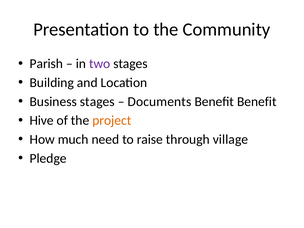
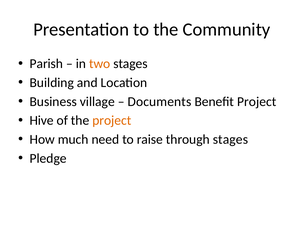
two colour: purple -> orange
Business stages: stages -> village
Benefit Benefit: Benefit -> Project
through village: village -> stages
